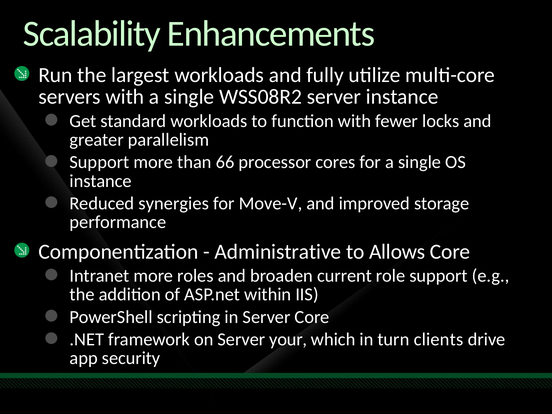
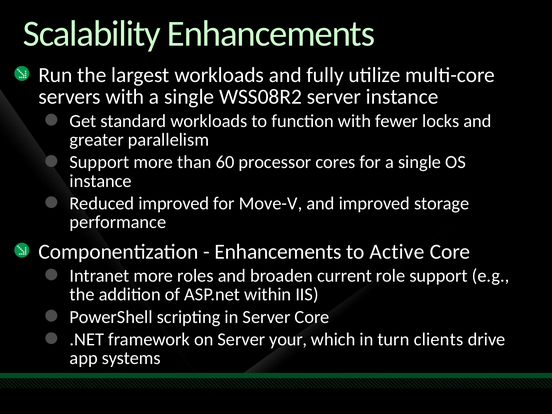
66: 66 -> 60
Reduced synergies: synergies -> improved
Administrative at (278, 252): Administrative -> Enhancements
Allows: Allows -> Active
security: security -> systems
